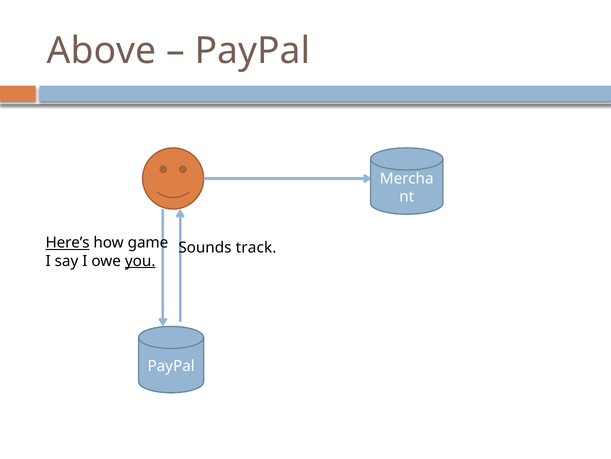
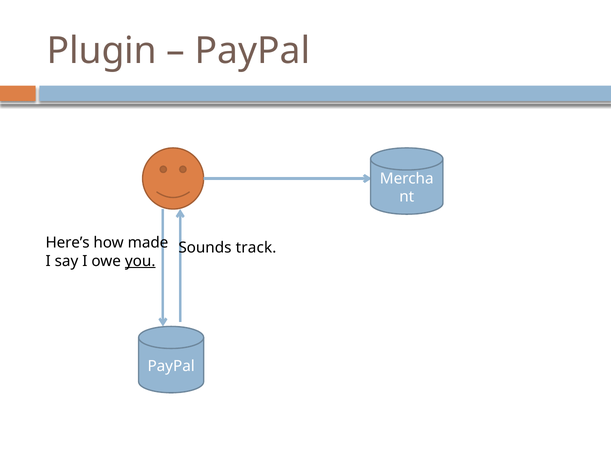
Above: Above -> Plugin
Here’s underline: present -> none
game: game -> made
